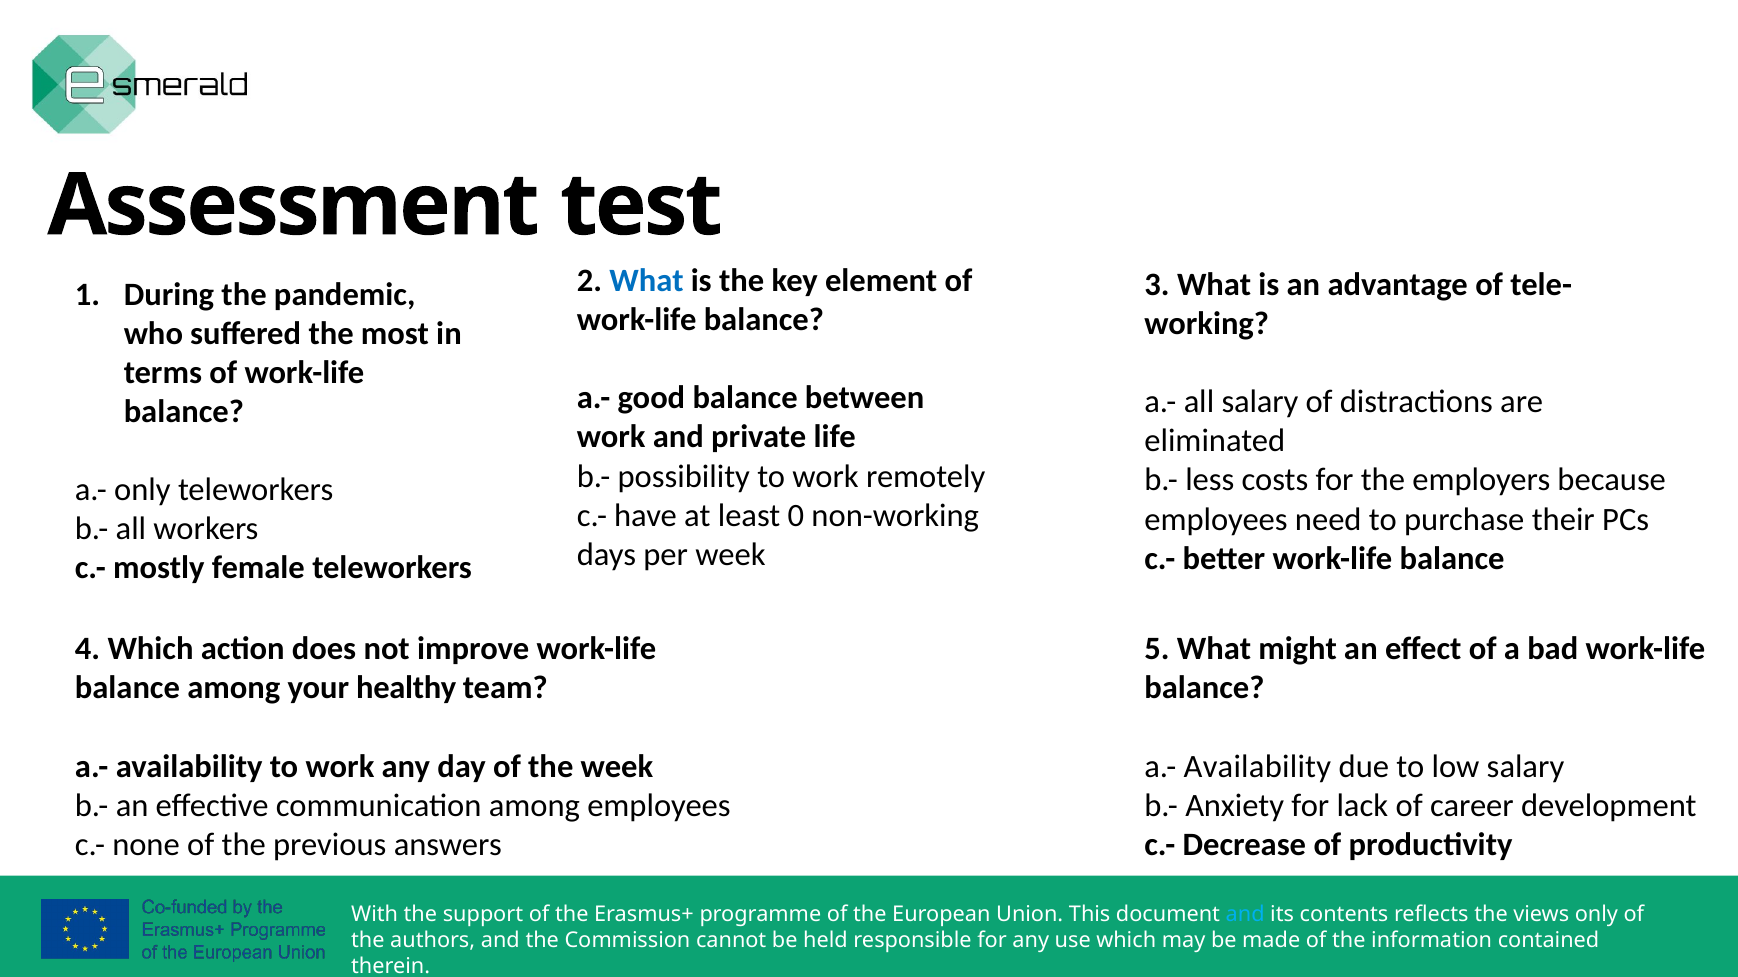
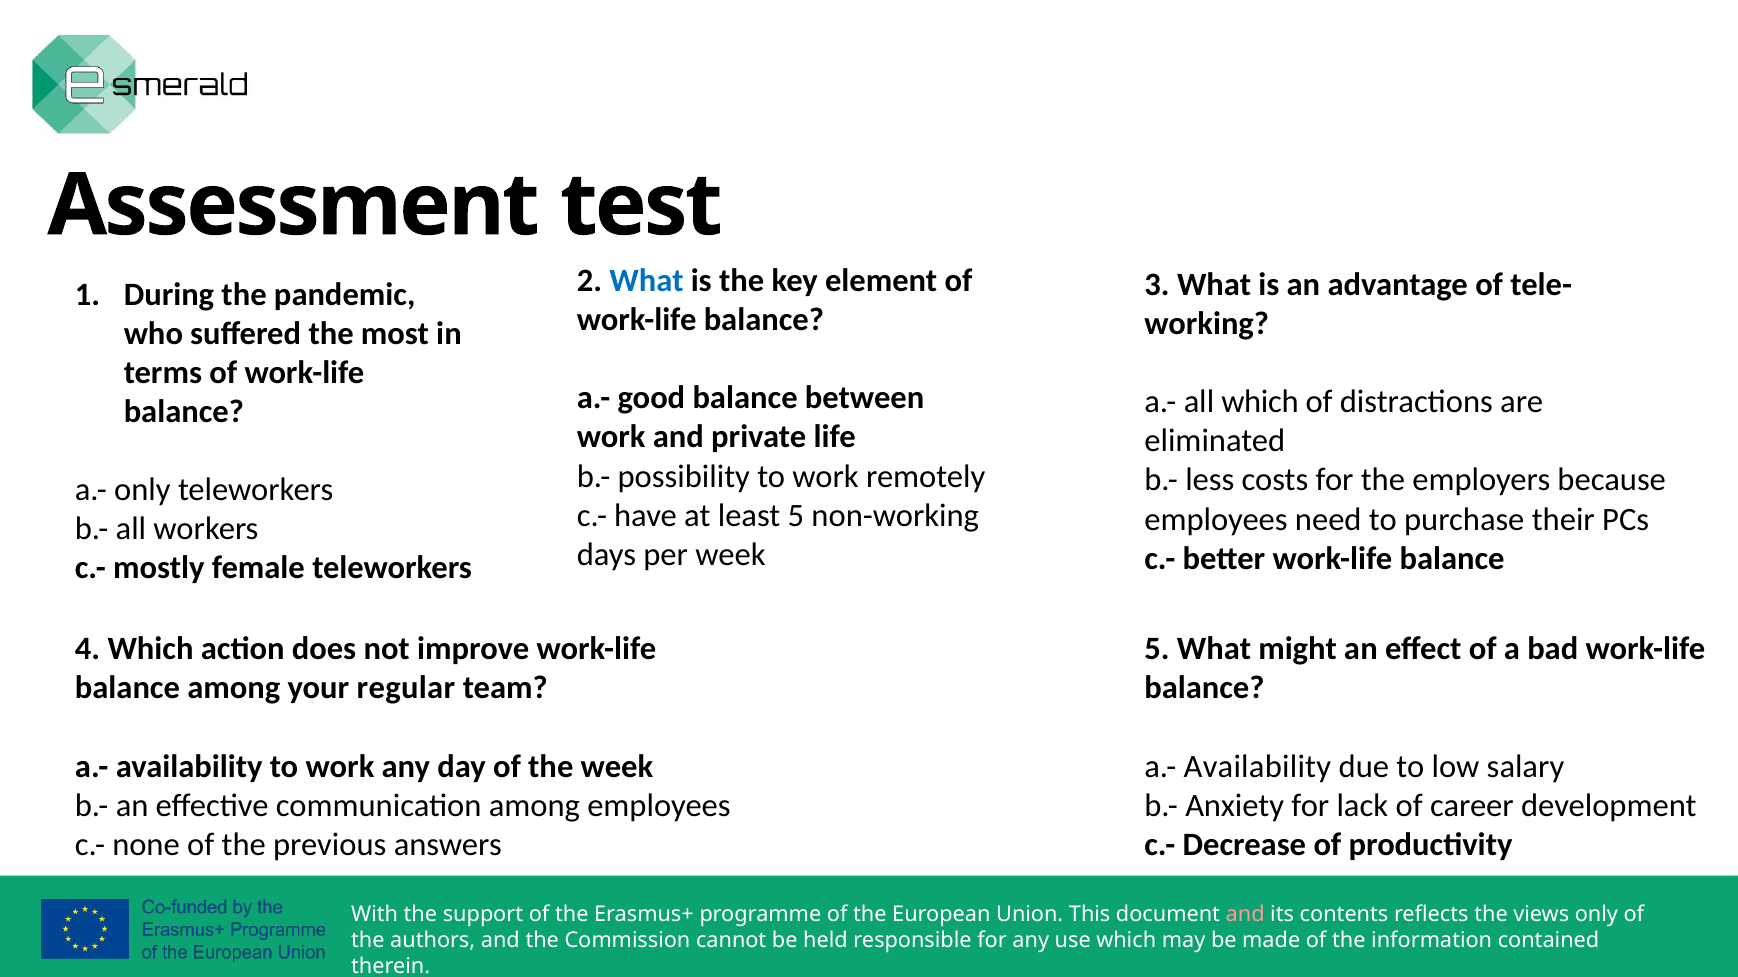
all salary: salary -> which
least 0: 0 -> 5
healthy: healthy -> regular
and at (1245, 915) colour: light blue -> pink
